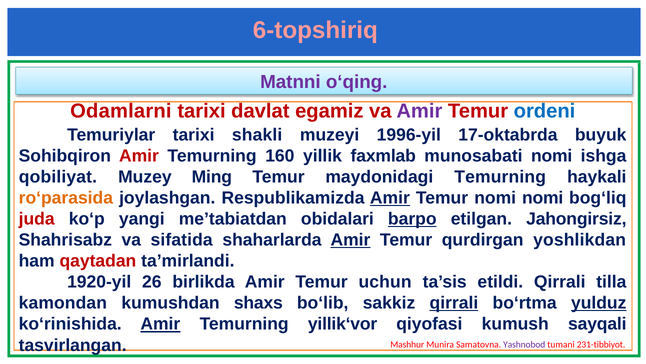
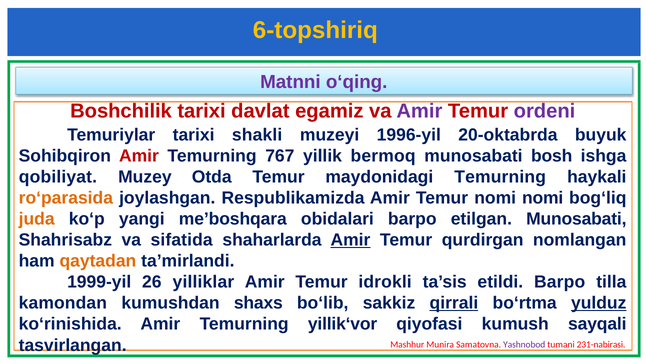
6-topshiriq colour: pink -> yellow
Odamlarni: Odamlarni -> Boshchilik
ordeni colour: blue -> purple
17-oktabrda: 17-oktabrda -> 20-oktabrda
160: 160 -> 767
faxmlab: faxmlab -> bermoq
munosabati nomi: nomi -> bosh
Ming: Ming -> Otda
Amir at (390, 198) underline: present -> none
juda colour: red -> orange
me’tabiatdan: me’tabiatdan -> me’boshqara
barpo at (412, 219) underline: present -> none
etilgan Jahongirsiz: Jahongirsiz -> Munosabati
yoshlikdan: yoshlikdan -> nomlangan
qaytadan colour: red -> orange
1920-yil: 1920-yil -> 1999-yil
birlikda: birlikda -> yilliklar
uchun: uchun -> idrokli
etildi Qirrali: Qirrali -> Barpo
Amir at (160, 324) underline: present -> none
231-tibbiyot: 231-tibbiyot -> 231-nabirasi
